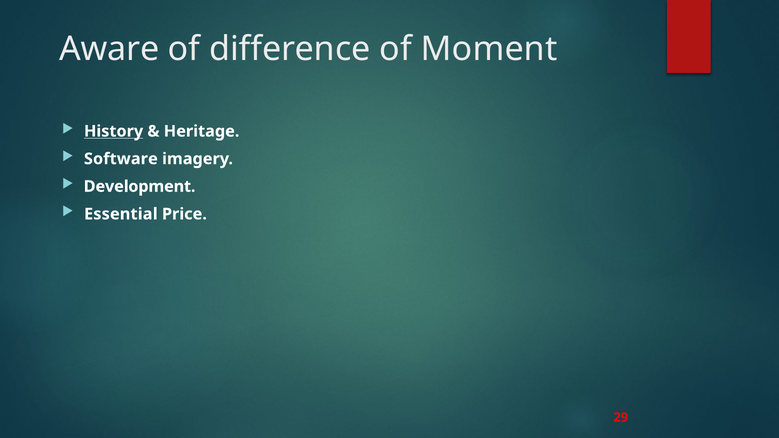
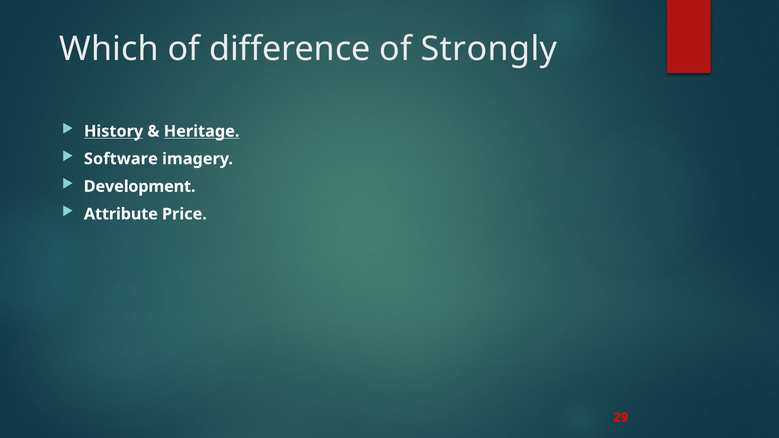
Aware: Aware -> Which
Moment: Moment -> Strongly
Heritage underline: none -> present
Essential: Essential -> Attribute
